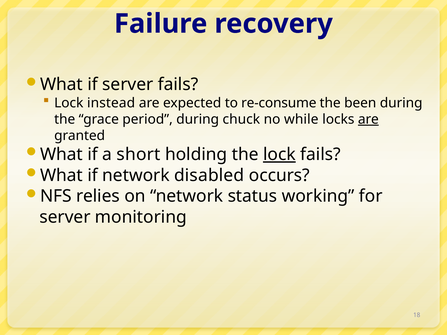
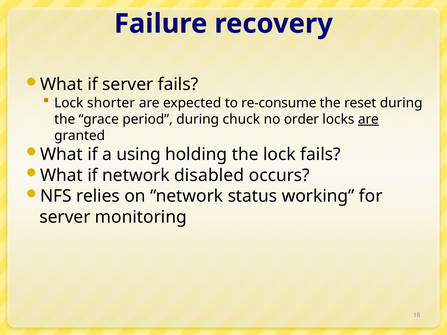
instead: instead -> shorter
been: been -> reset
while: while -> order
short: short -> using
lock at (279, 155) underline: present -> none
